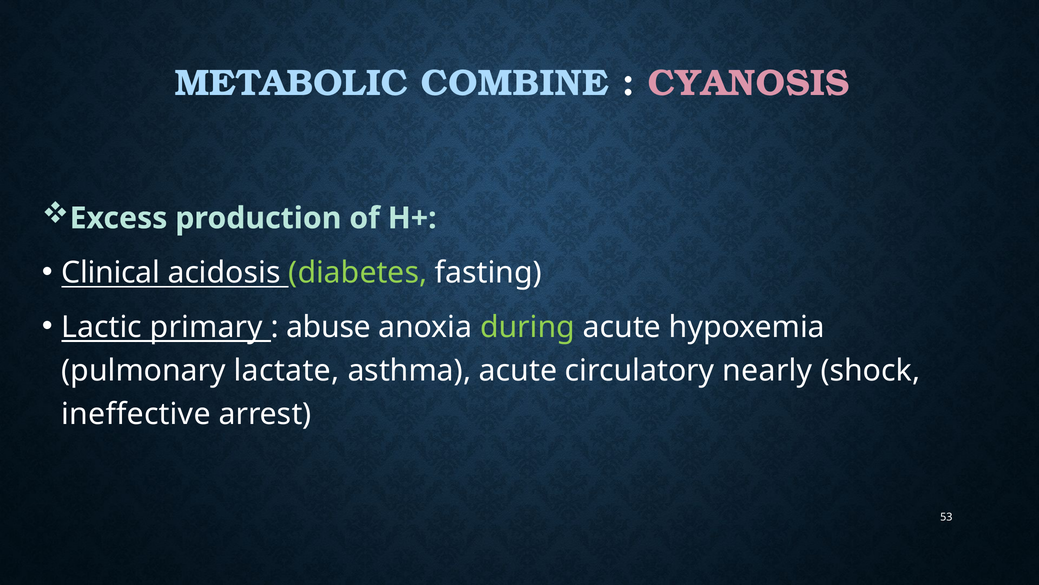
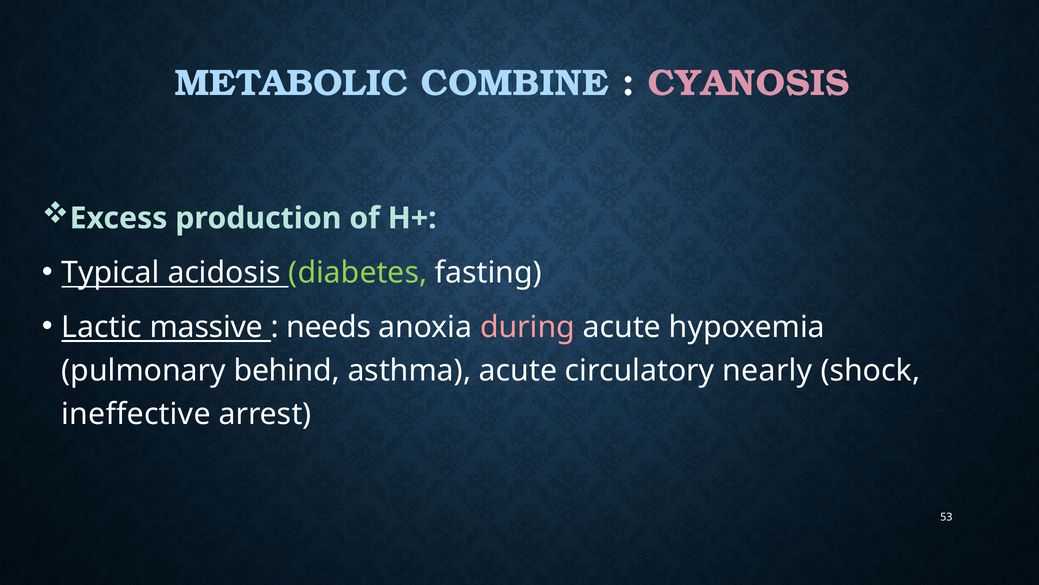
Clinical: Clinical -> Typical
primary: primary -> massive
abuse: abuse -> needs
during colour: light green -> pink
lactate: lactate -> behind
